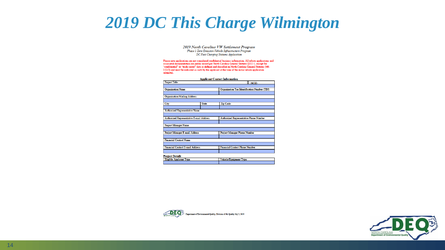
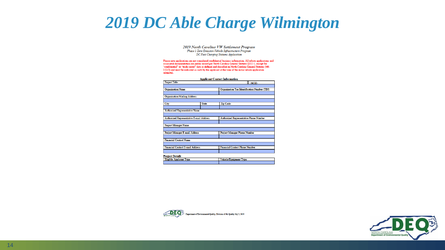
This: This -> Able
